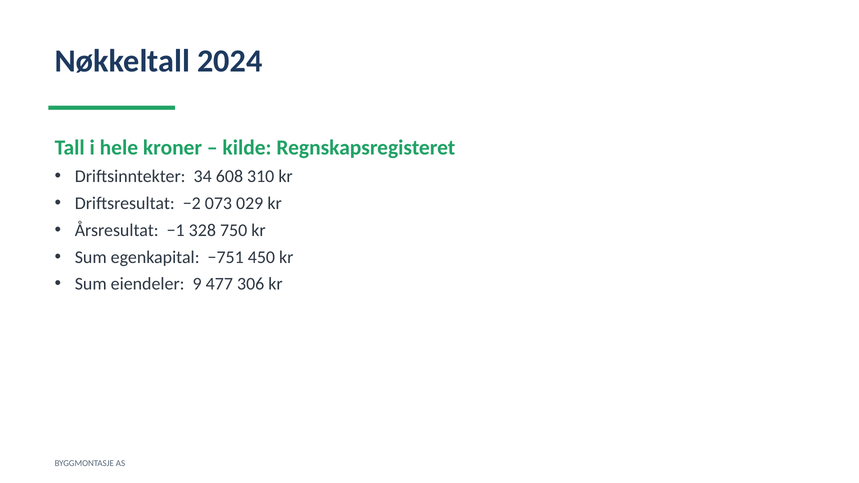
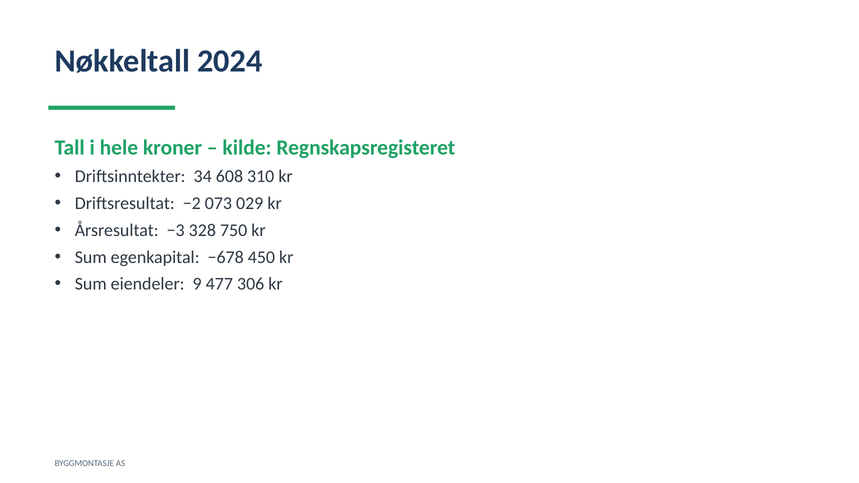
−1: −1 -> −3
−751: −751 -> −678
